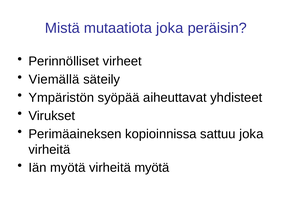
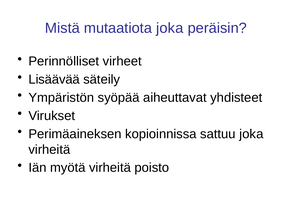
Viemällä: Viemällä -> Lisäävää
virheitä myötä: myötä -> poisto
